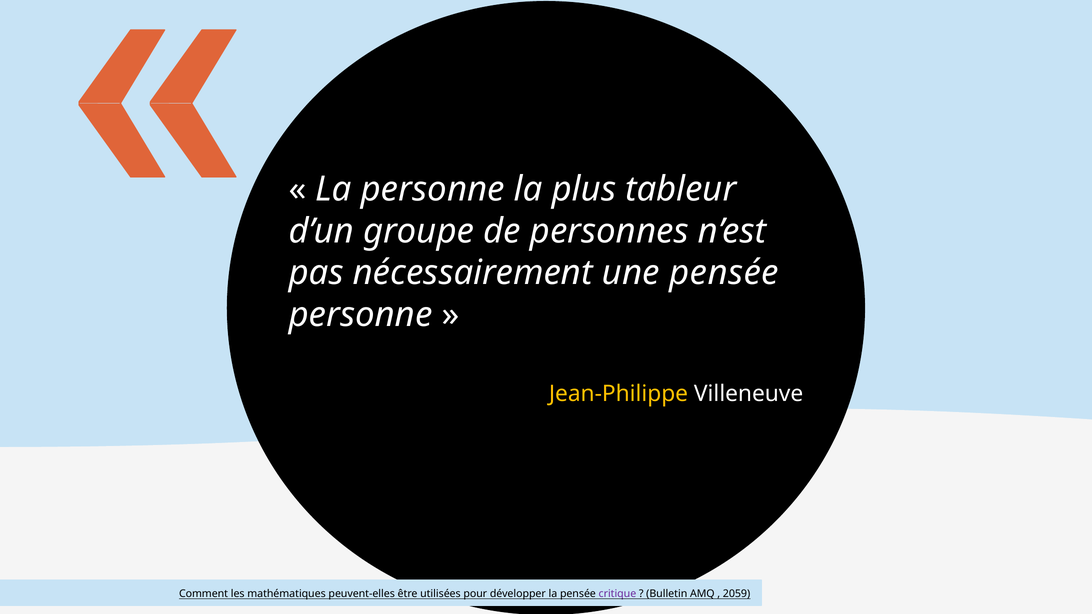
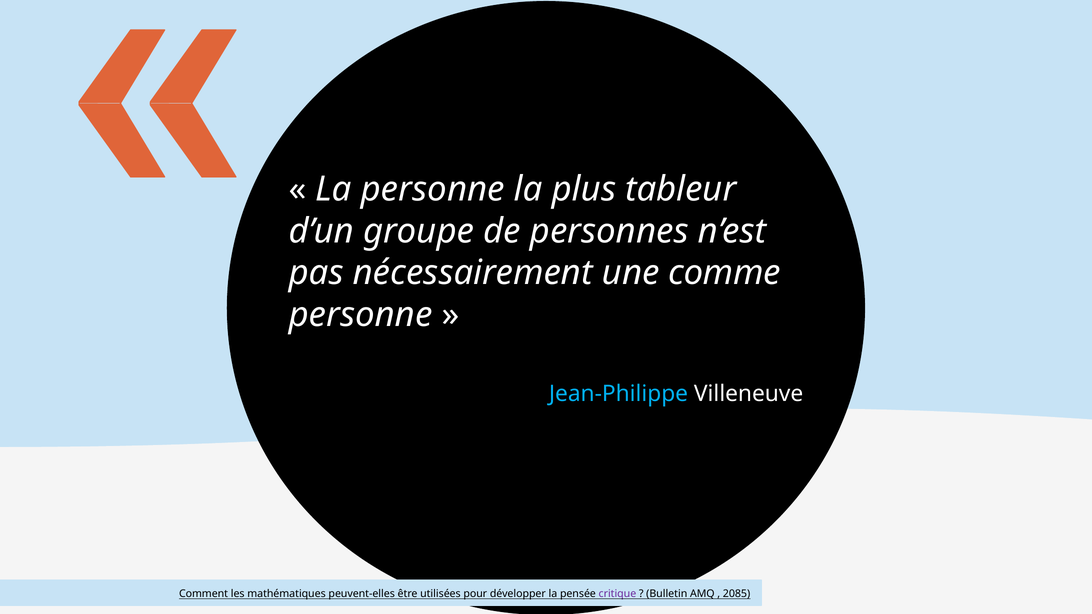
une pensée: pensée -> comme
Jean-Philippe colour: yellow -> light blue
2059: 2059 -> 2085
